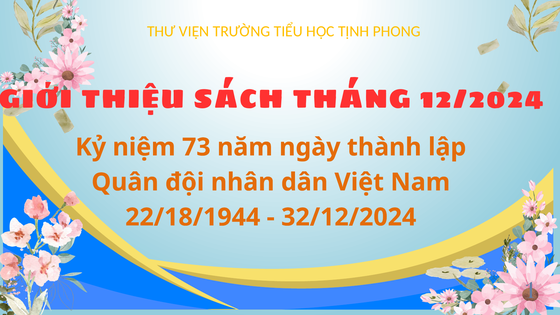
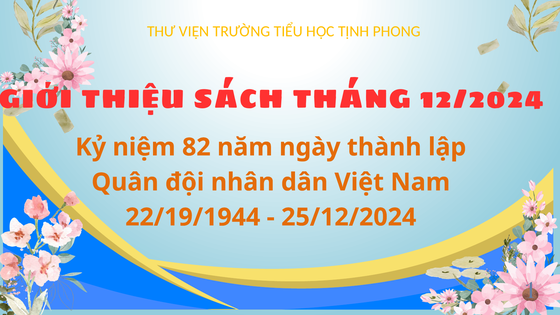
73: 73 -> 82
22/18/1944: 22/18/1944 -> 22/19/1944
32/12/2024: 32/12/2024 -> 25/12/2024
